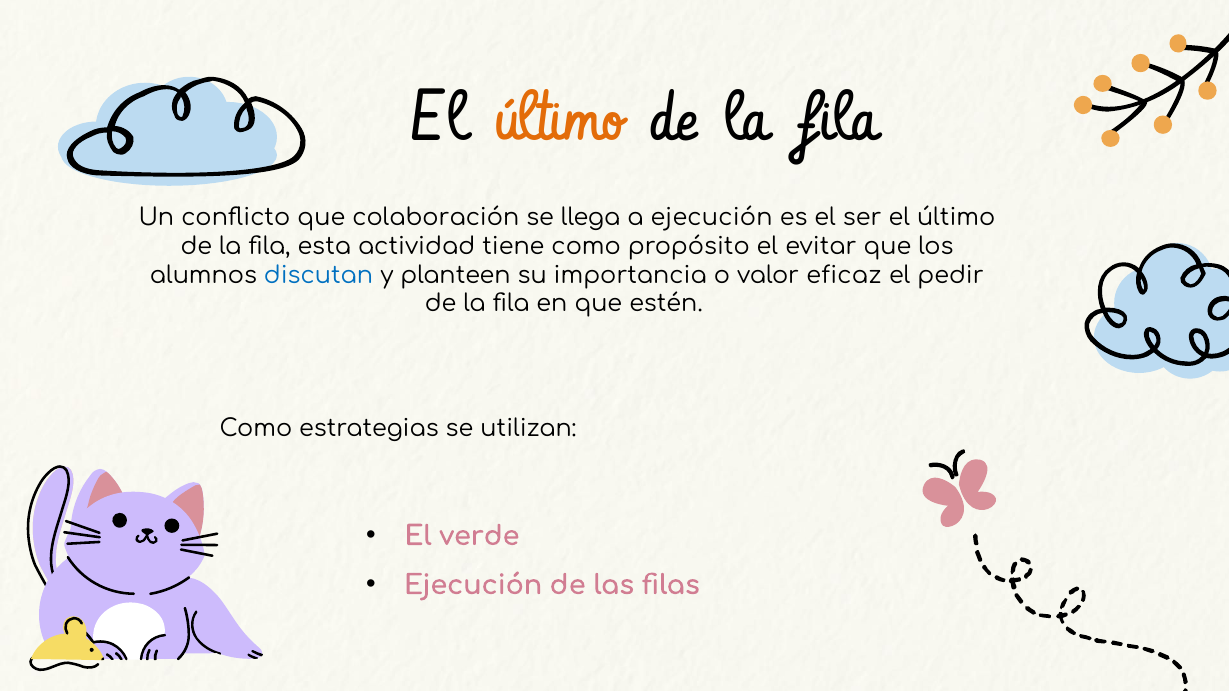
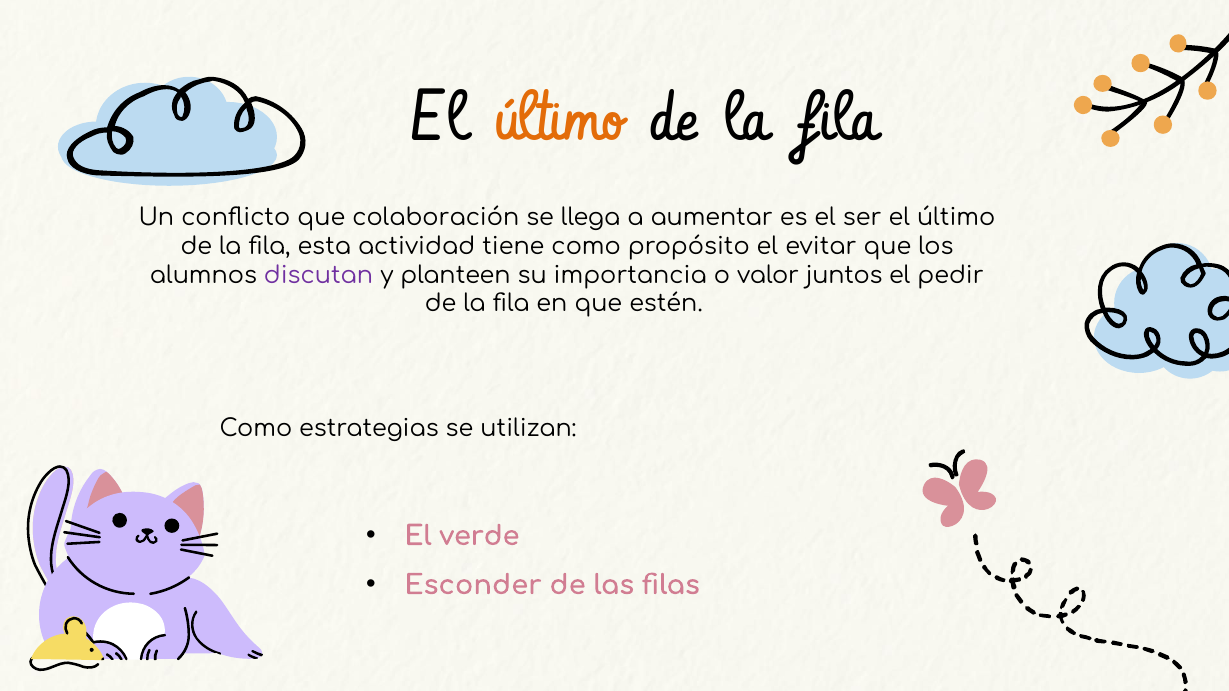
a ejecución: ejecución -> aumentar
discutan colour: blue -> purple
eficaz: eficaz -> juntos
Ejecución at (473, 585): Ejecución -> Esconder
